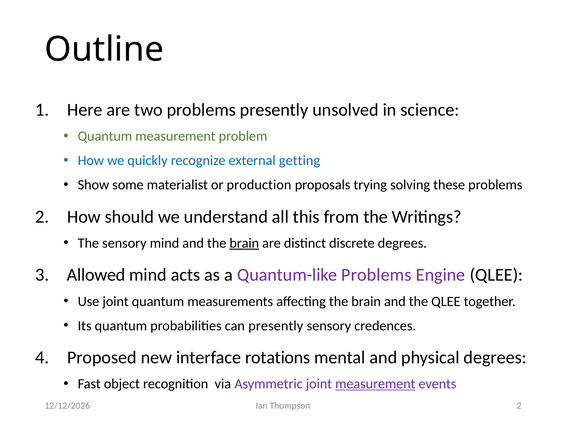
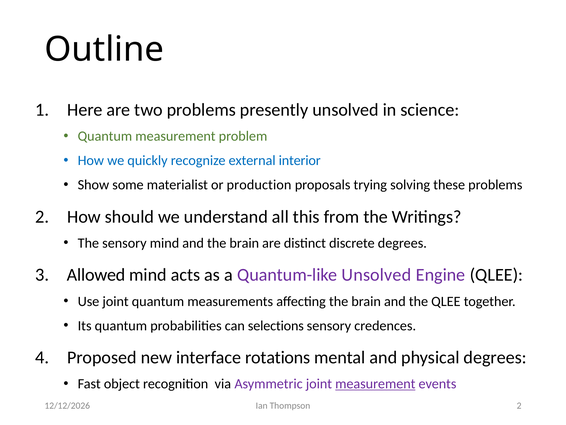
getting: getting -> interior
brain at (244, 243) underline: present -> none
Quantum-like Problems: Problems -> Unsolved
can presently: presently -> selections
